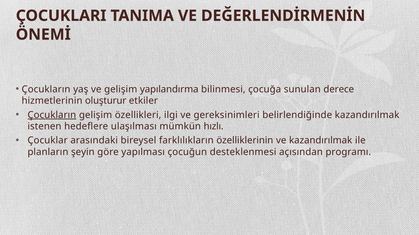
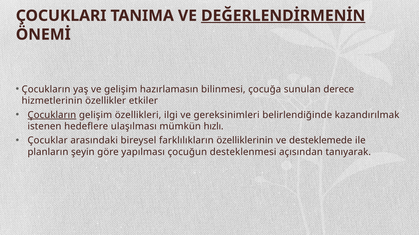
DEĞERLENDİRMENİN underline: none -> present
yapılandırma: yapılandırma -> hazırlamasın
oluşturur: oluşturur -> özellikler
ve kazandırılmak: kazandırılmak -> desteklemede
programı: programı -> tanıyarak
